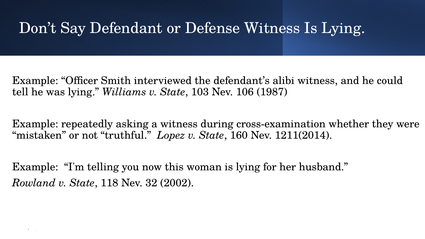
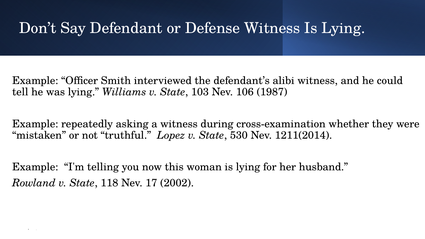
160: 160 -> 530
32: 32 -> 17
